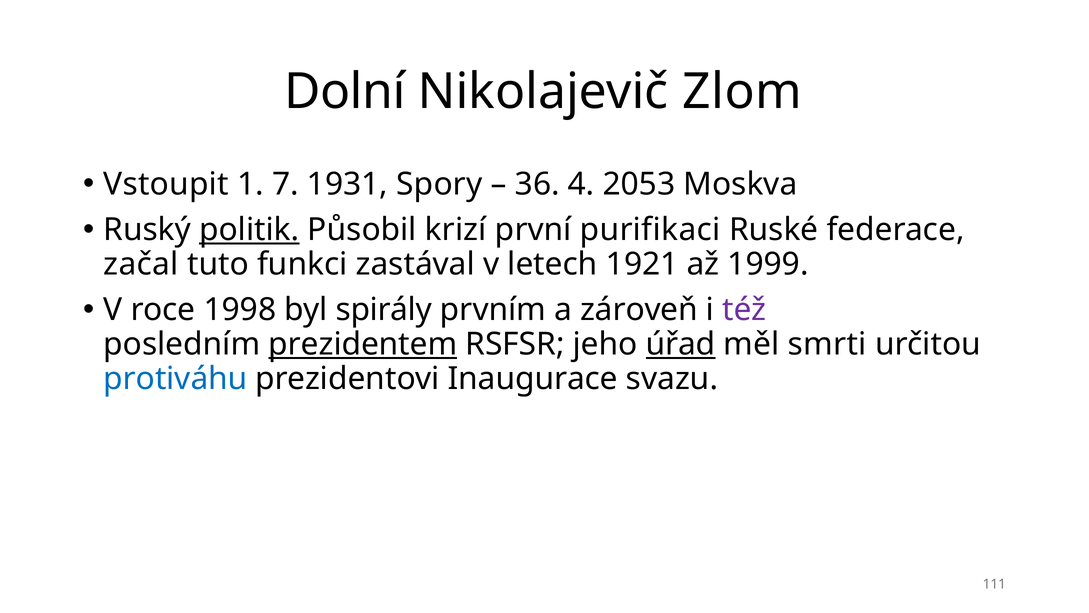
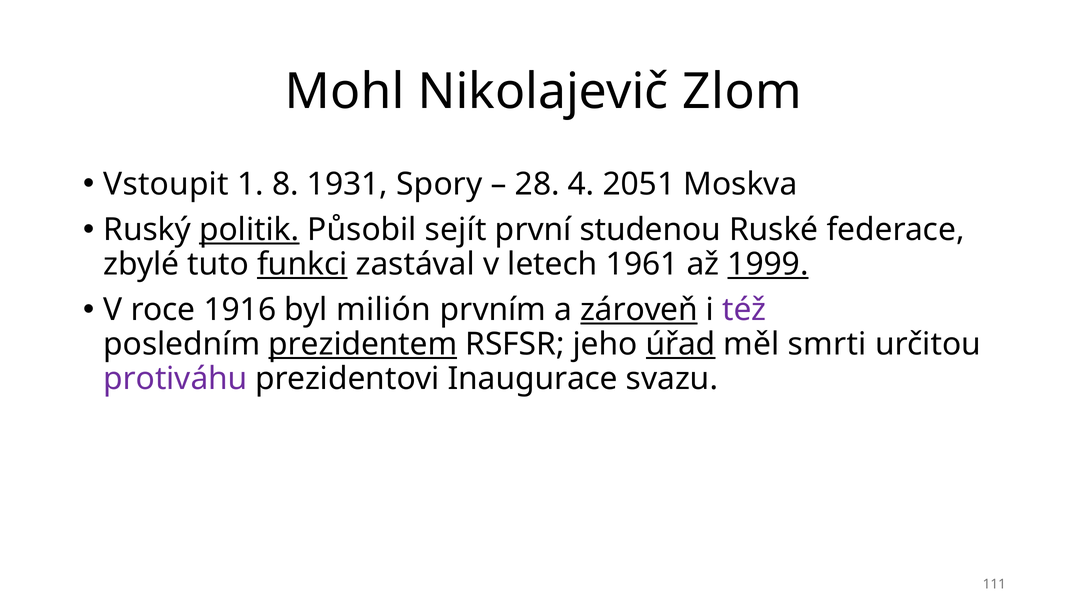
Dolní: Dolní -> Mohl
7: 7 -> 8
36: 36 -> 28
2053: 2053 -> 2051
krizí: krizí -> sejít
purifikaci: purifikaci -> studenou
začal: začal -> zbylé
funkci underline: none -> present
1921: 1921 -> 1961
1999 underline: none -> present
1998: 1998 -> 1916
spirály: spirály -> milión
zároveň underline: none -> present
protiváhu colour: blue -> purple
